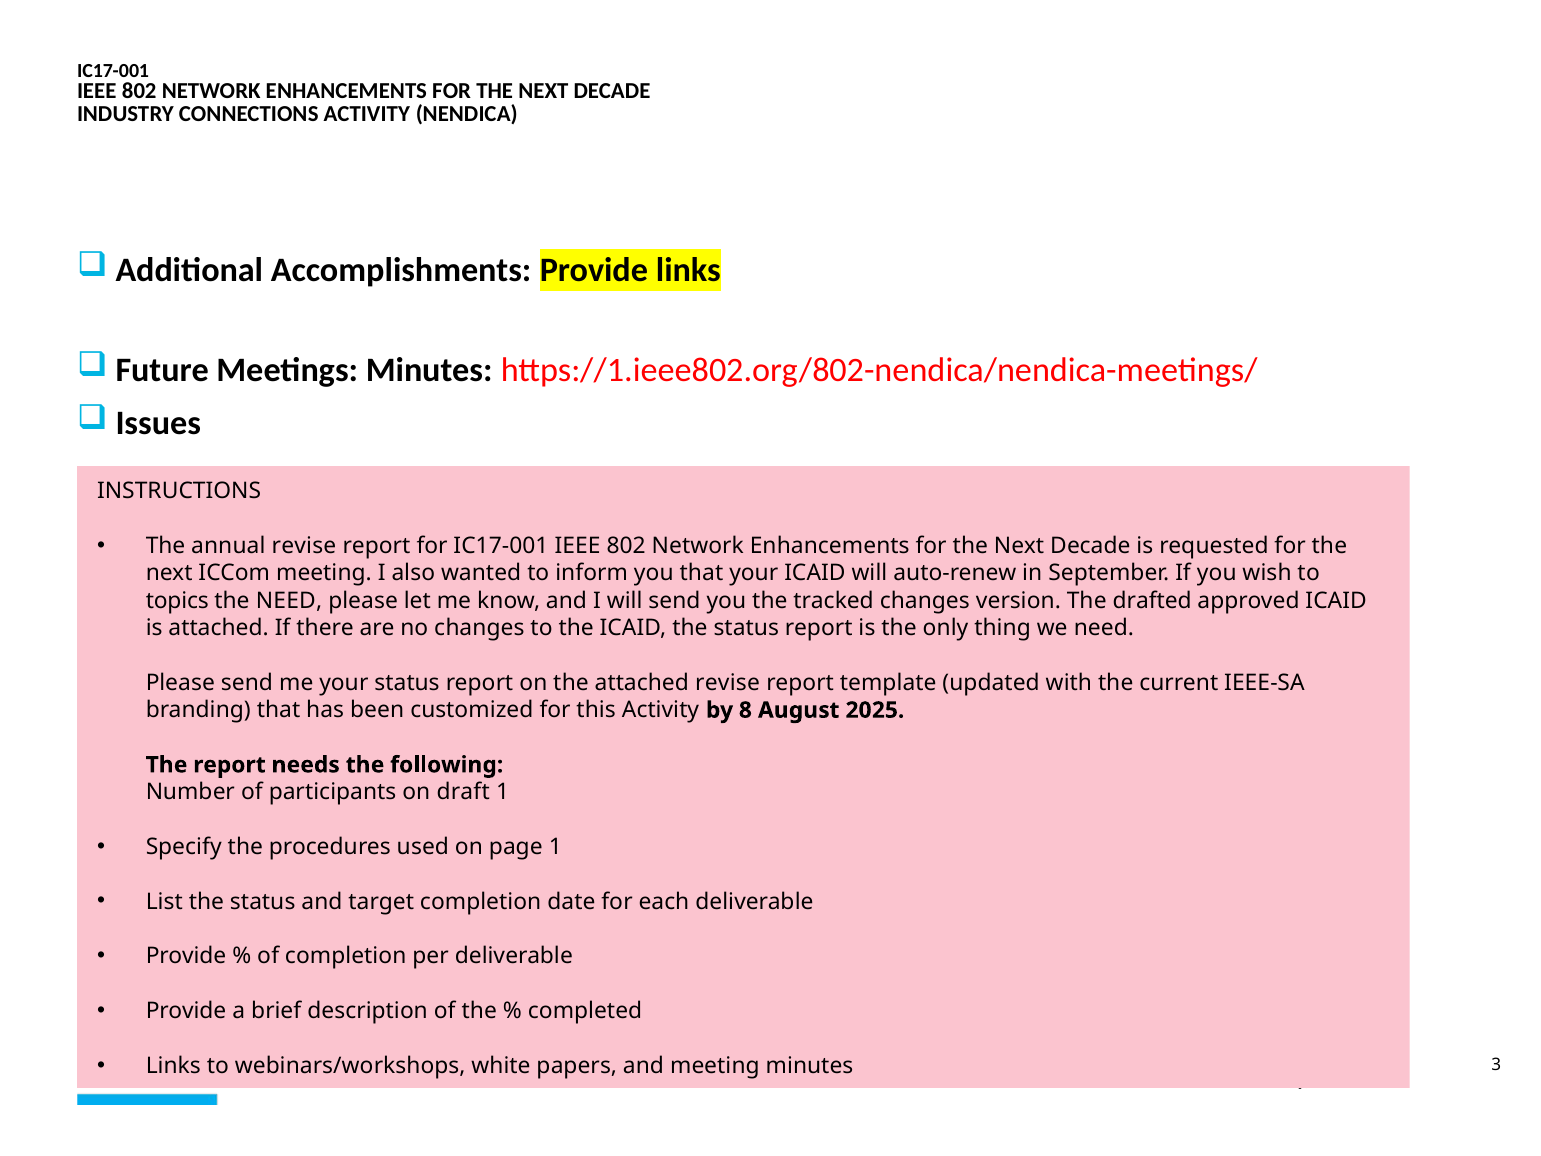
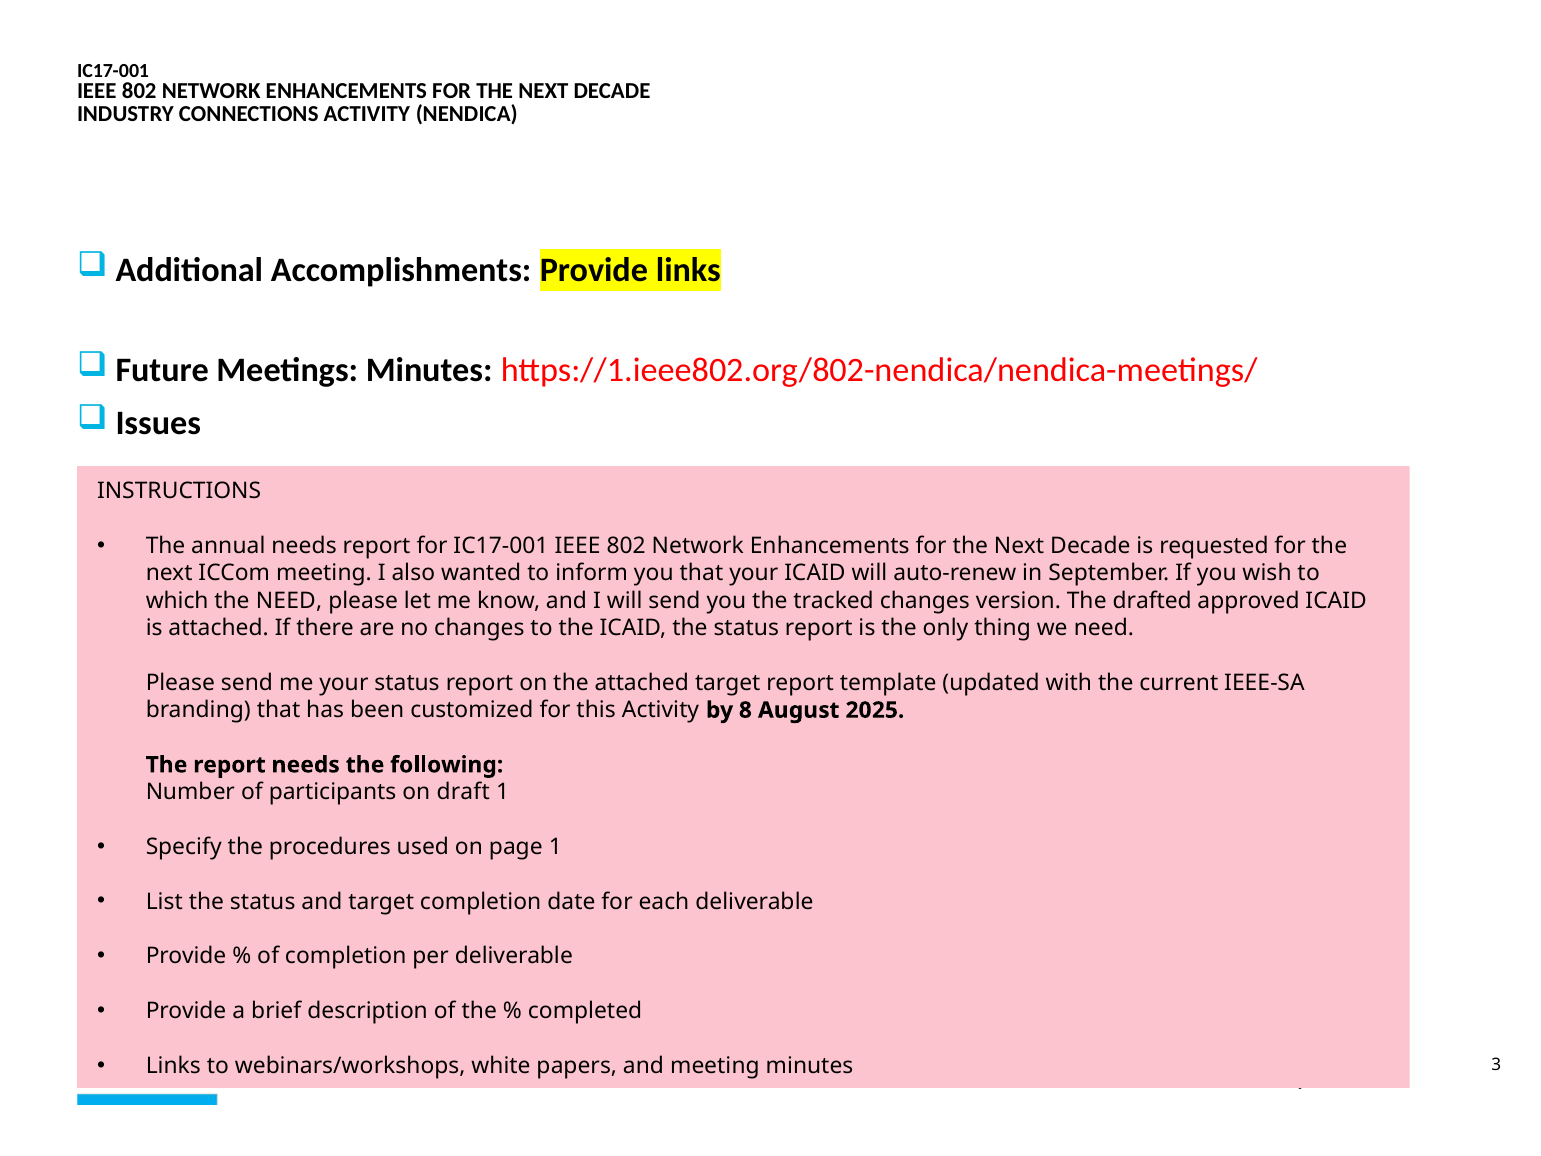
annual revise: revise -> needs
topics: topics -> which
attached revise: revise -> target
